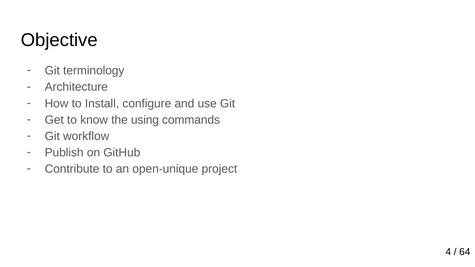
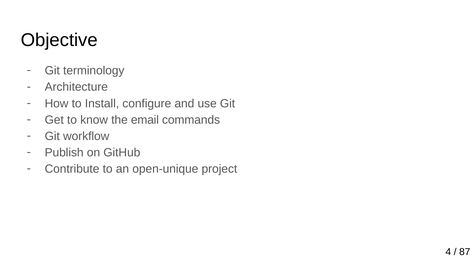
using: using -> email
64: 64 -> 87
